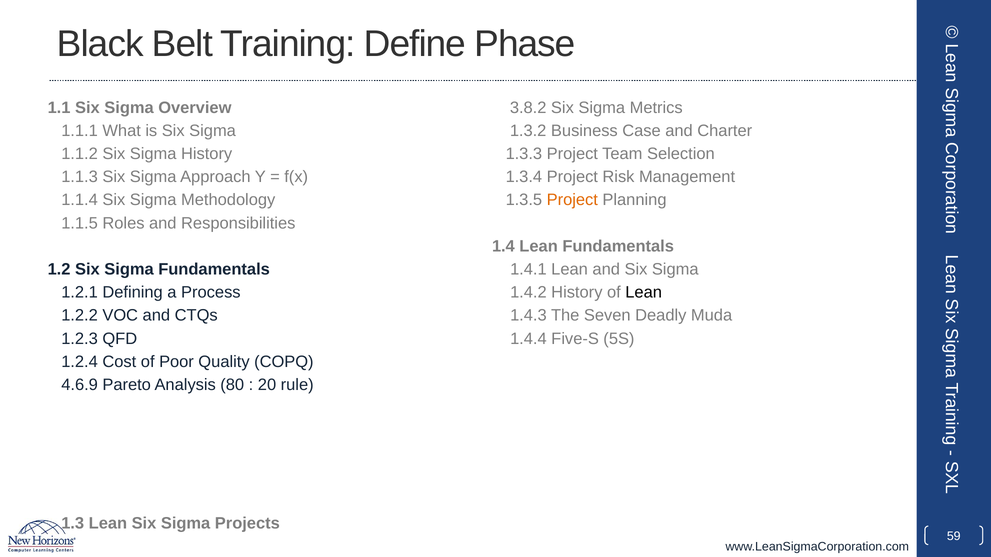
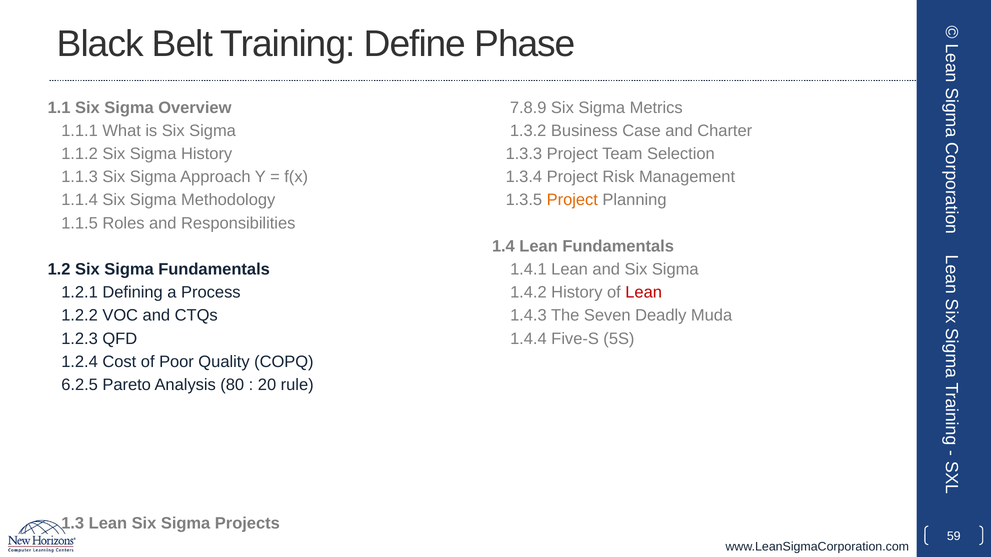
3.8.2: 3.8.2 -> 7.8.9
Lean at (644, 293) colour: black -> red
4.6.9: 4.6.9 -> 6.2.5
